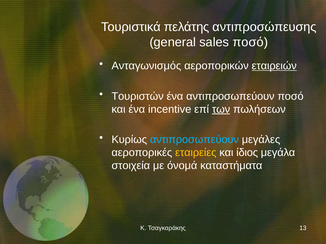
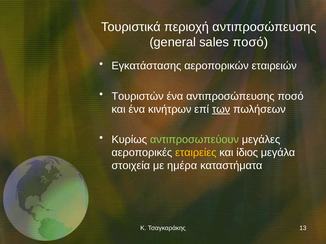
πελάτης: πελάτης -> περιοχή
Ανταγωνισμός: Ανταγωνισμός -> Εγκατάστασης
εταιρειών underline: present -> none
ένα αντιπροσωπεύουν: αντιπροσωπεύουν -> αντιπροσώπευσης
incentive: incentive -> κινήτρων
αντιπροσωπεύουν at (194, 140) colour: light blue -> light green
όνομά: όνομά -> ημέρα
